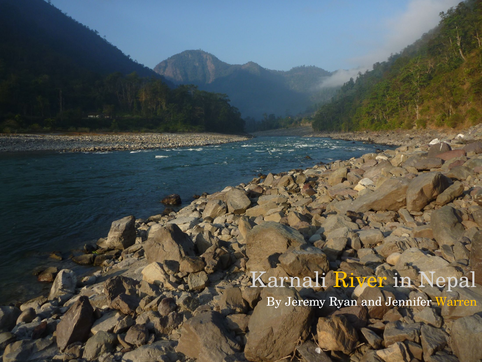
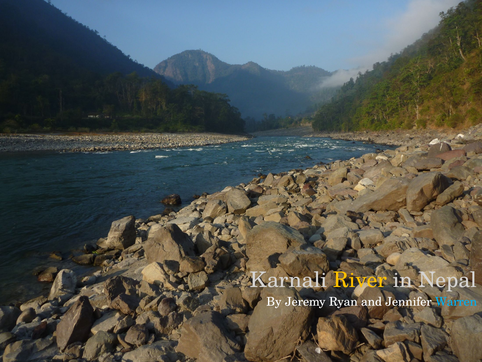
Warren colour: yellow -> light blue
